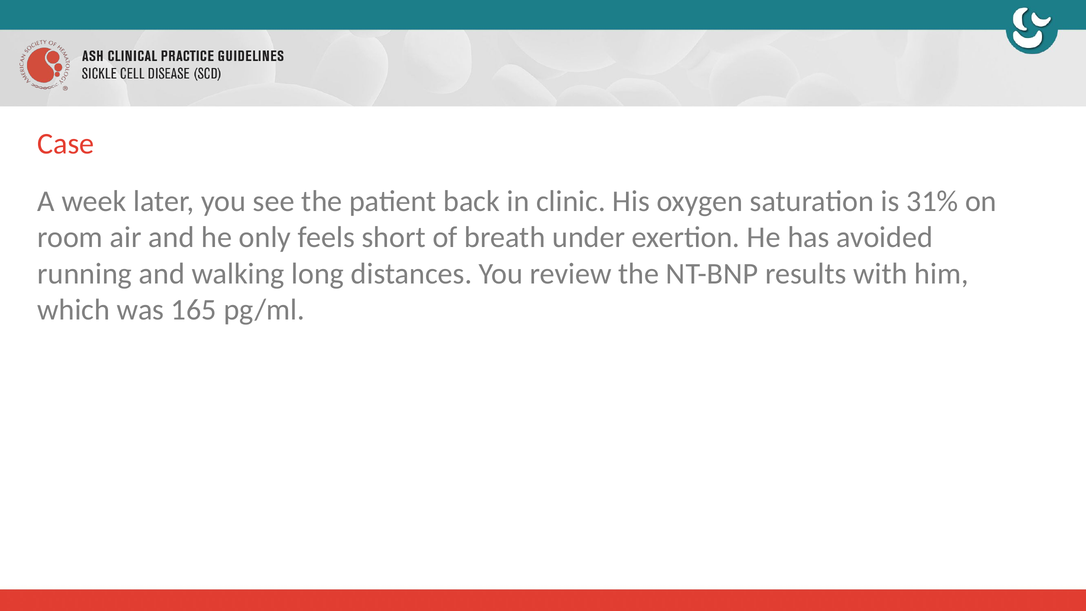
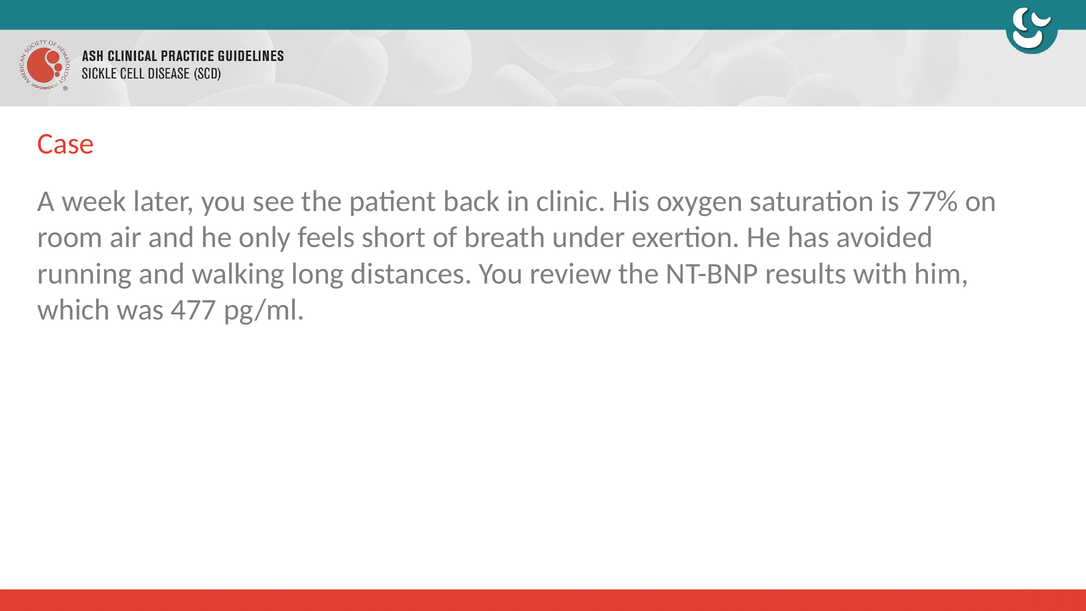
31%: 31% -> 77%
165: 165 -> 477
